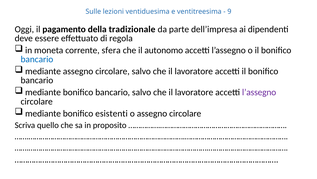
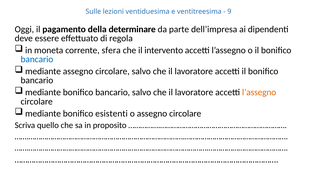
tradizionale: tradizionale -> determinare
autonomo: autonomo -> intervento
l’assegno at (259, 92) colour: purple -> orange
